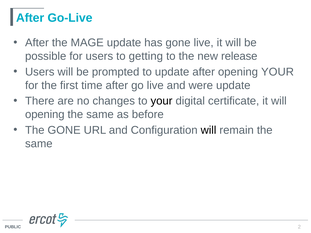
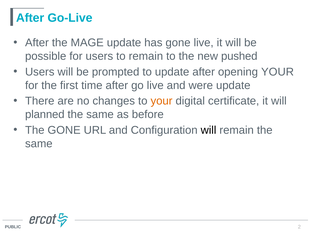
to getting: getting -> remain
release: release -> pushed
your at (162, 101) colour: black -> orange
opening at (45, 115): opening -> planned
